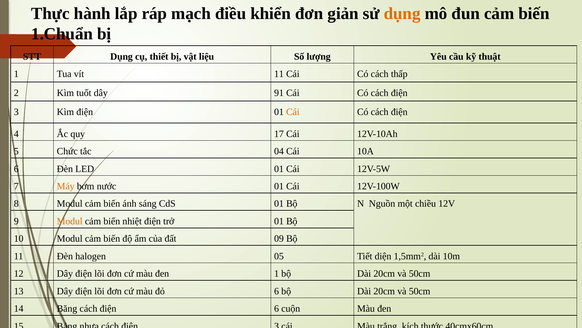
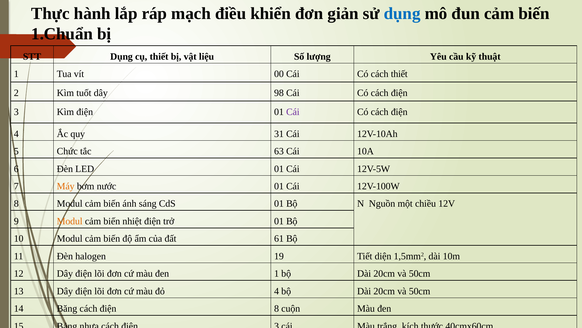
dụng at (402, 14) colour: orange -> blue
vít 11: 11 -> 00
cách thấp: thấp -> thiết
91: 91 -> 98
Cái at (293, 112) colour: orange -> purple
17: 17 -> 31
04: 04 -> 63
09: 09 -> 61
05: 05 -> 19
đỏ 6: 6 -> 4
điện 6: 6 -> 8
